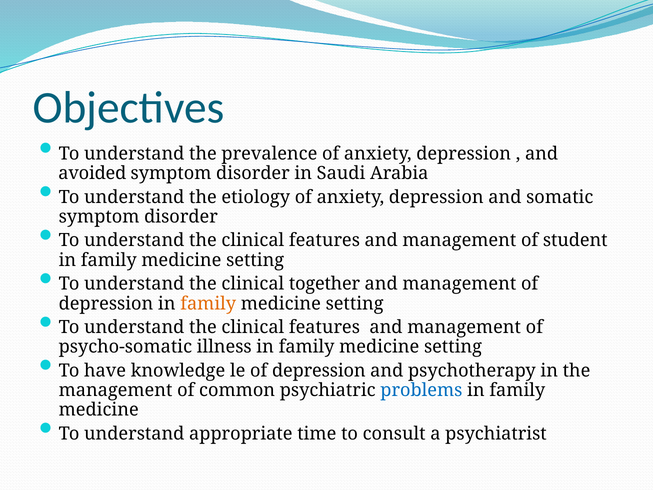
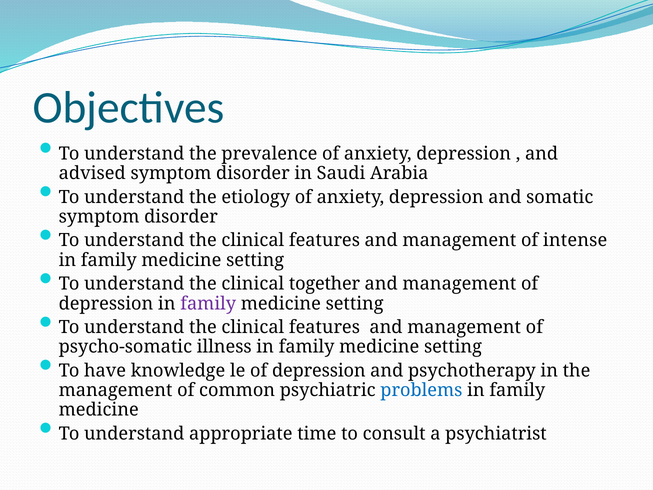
avoided: avoided -> advised
student: student -> intense
family at (208, 303) colour: orange -> purple
